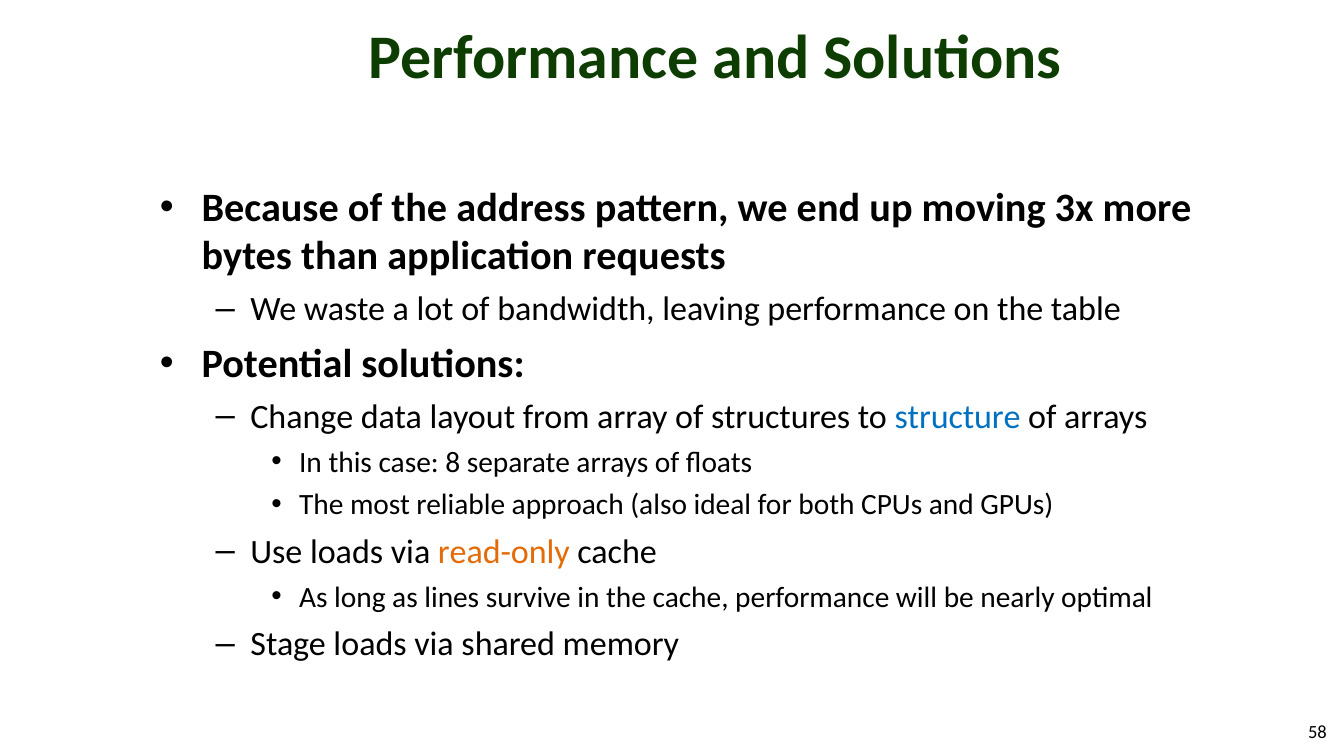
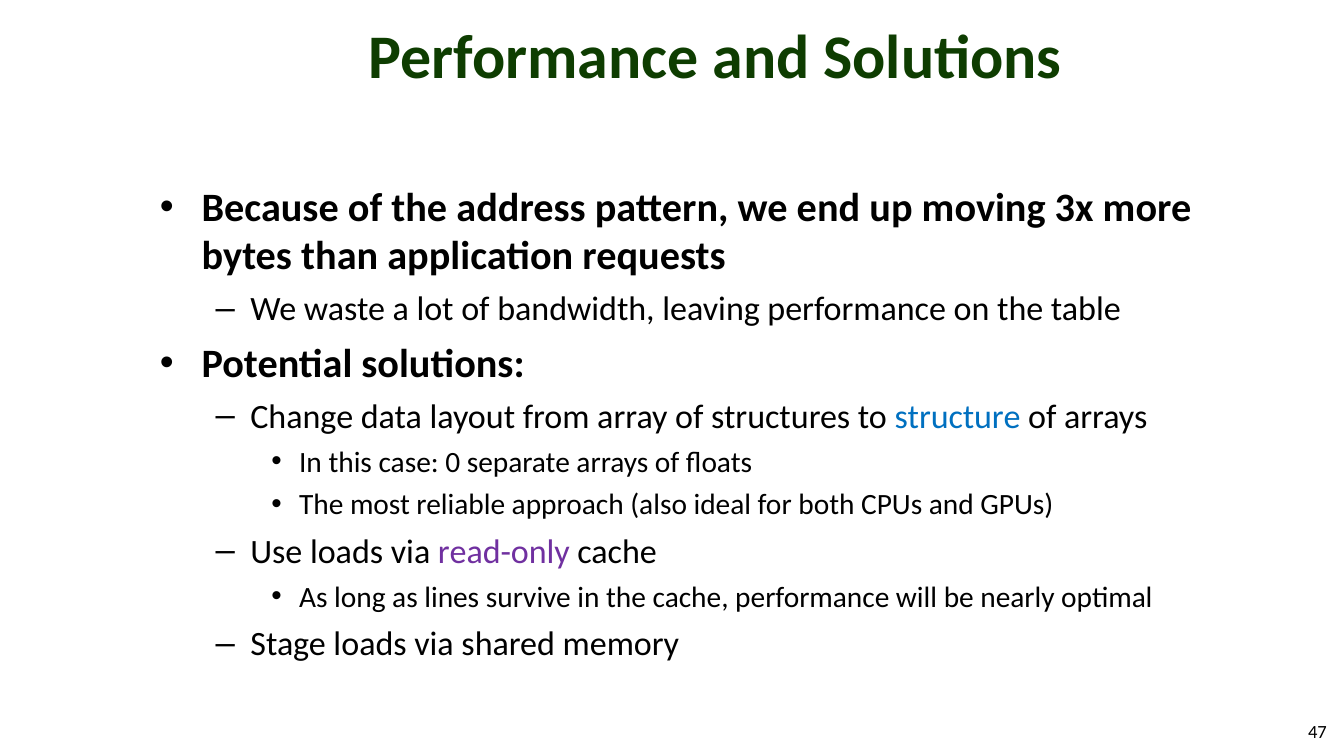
8: 8 -> 0
read-only colour: orange -> purple
58: 58 -> 47
